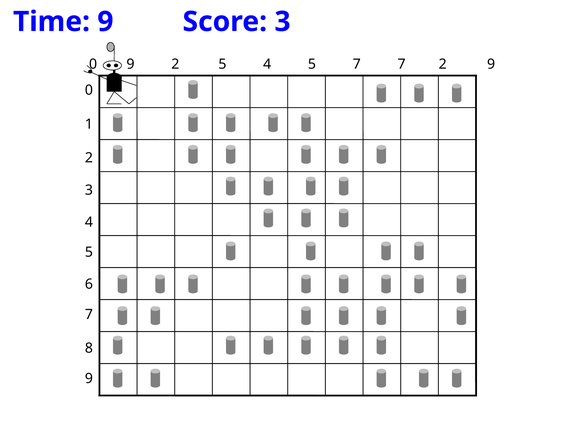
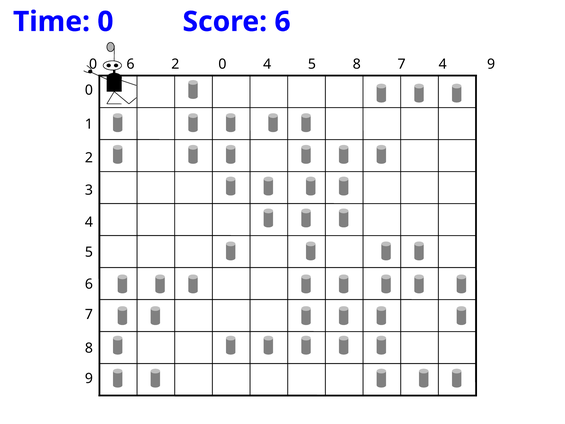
Time 9: 9 -> 0
Score 3: 3 -> 6
0 9: 9 -> 6
2 5: 5 -> 0
5 7: 7 -> 8
7 2: 2 -> 4
